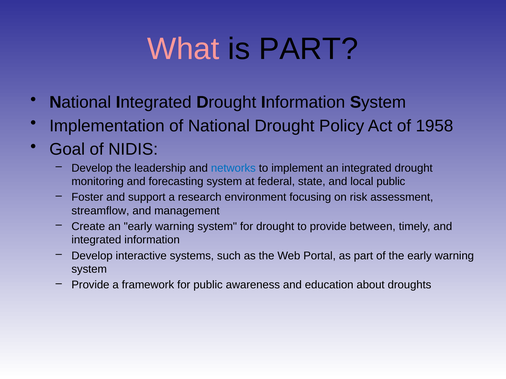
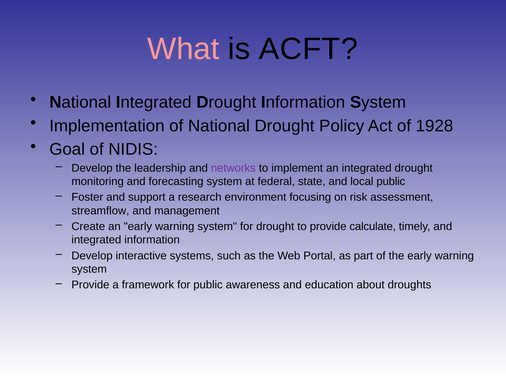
is PART: PART -> ACFT
1958: 1958 -> 1928
networks colour: blue -> purple
between: between -> calculate
